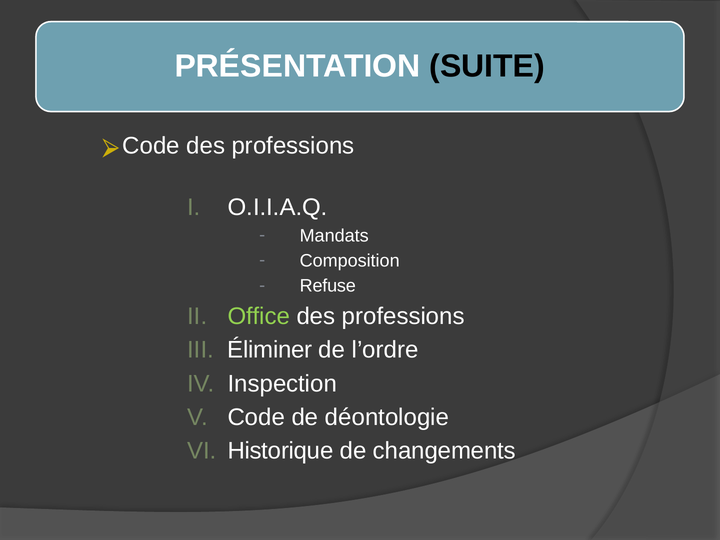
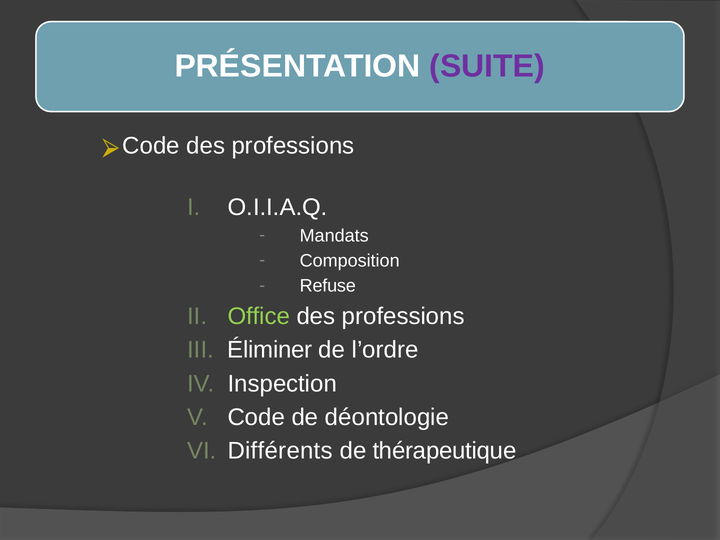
SUITE colour: black -> purple
Historique: Historique -> Différents
changements: changements -> thérapeutique
